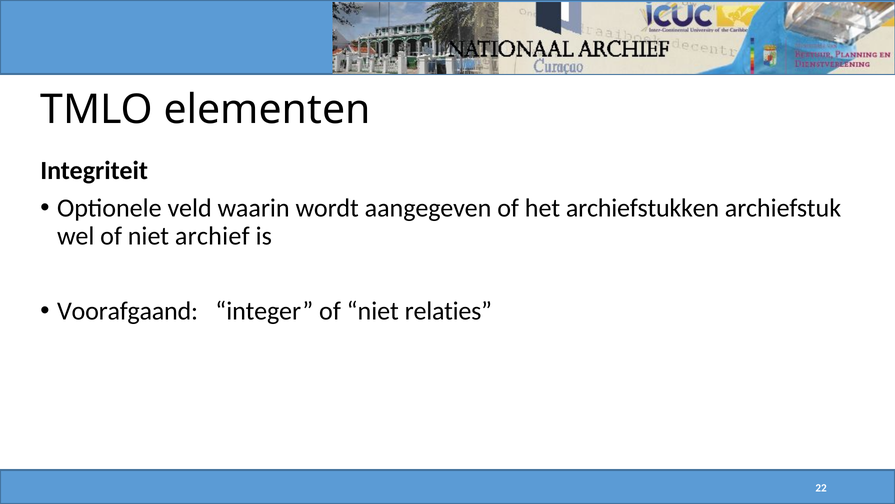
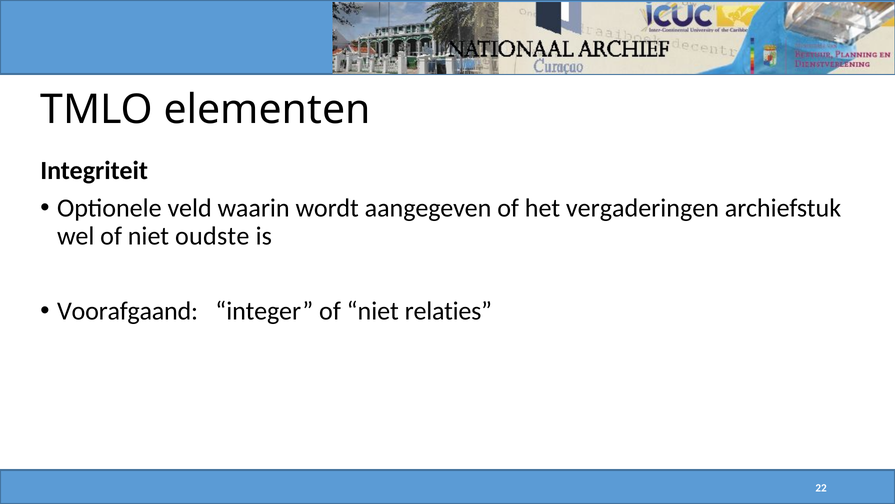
archiefstukken: archiefstukken -> vergaderingen
archief: archief -> oudste
